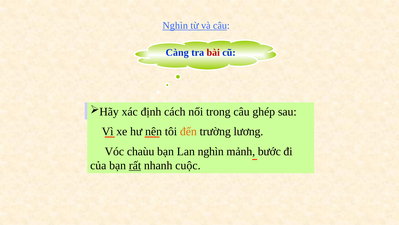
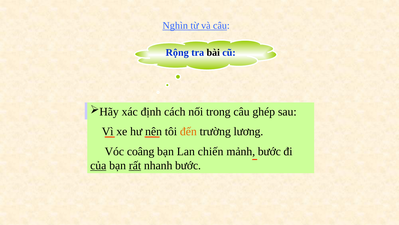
Càng: Càng -> Rộng
bài colour: red -> black
chaùu: chaùu -> coâng
Lan nghìn: nghìn -> chiến
của underline: none -> present
nhanh cuộc: cuộc -> bước
